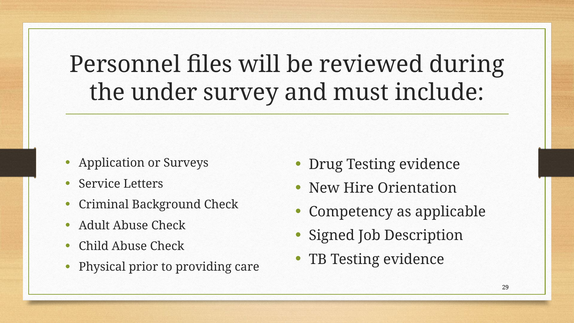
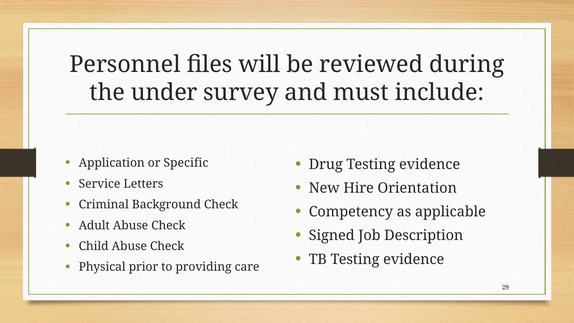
Surveys: Surveys -> Specific
